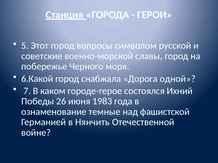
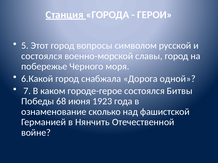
советские at (42, 56): советские -> состоялся
Ихний: Ихний -> Битвы
26: 26 -> 68
1983: 1983 -> 1923
темные: темные -> сколько
